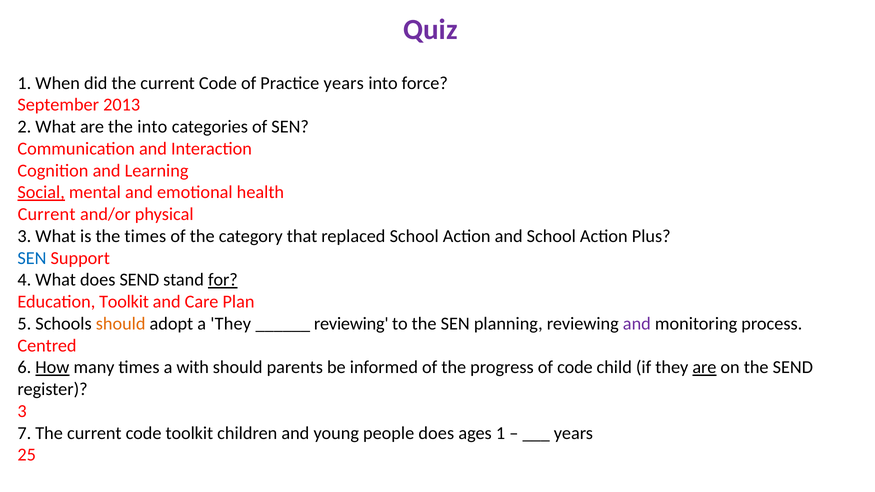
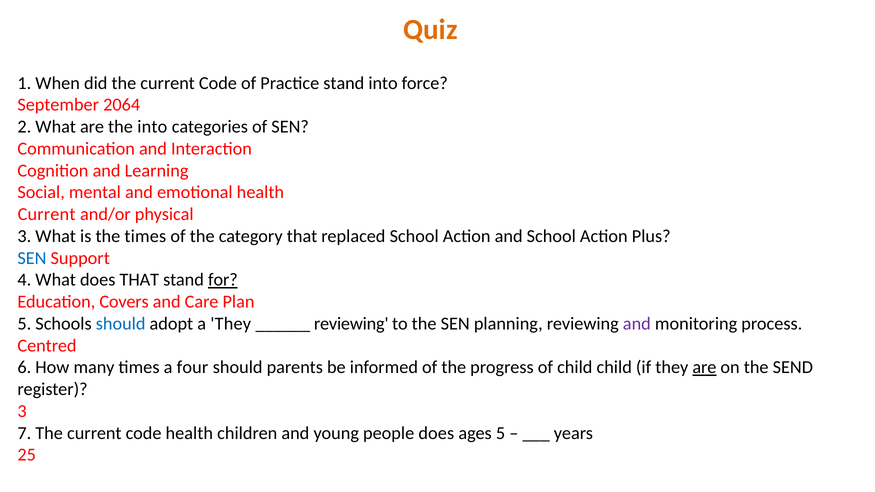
Quiz colour: purple -> orange
Practice years: years -> stand
2013: 2013 -> 2064
Social underline: present -> none
does SEND: SEND -> THAT
Education Toolkit: Toolkit -> Covers
should at (121, 324) colour: orange -> blue
How underline: present -> none
with: with -> four
of code: code -> child
code toolkit: toolkit -> health
ages 1: 1 -> 5
